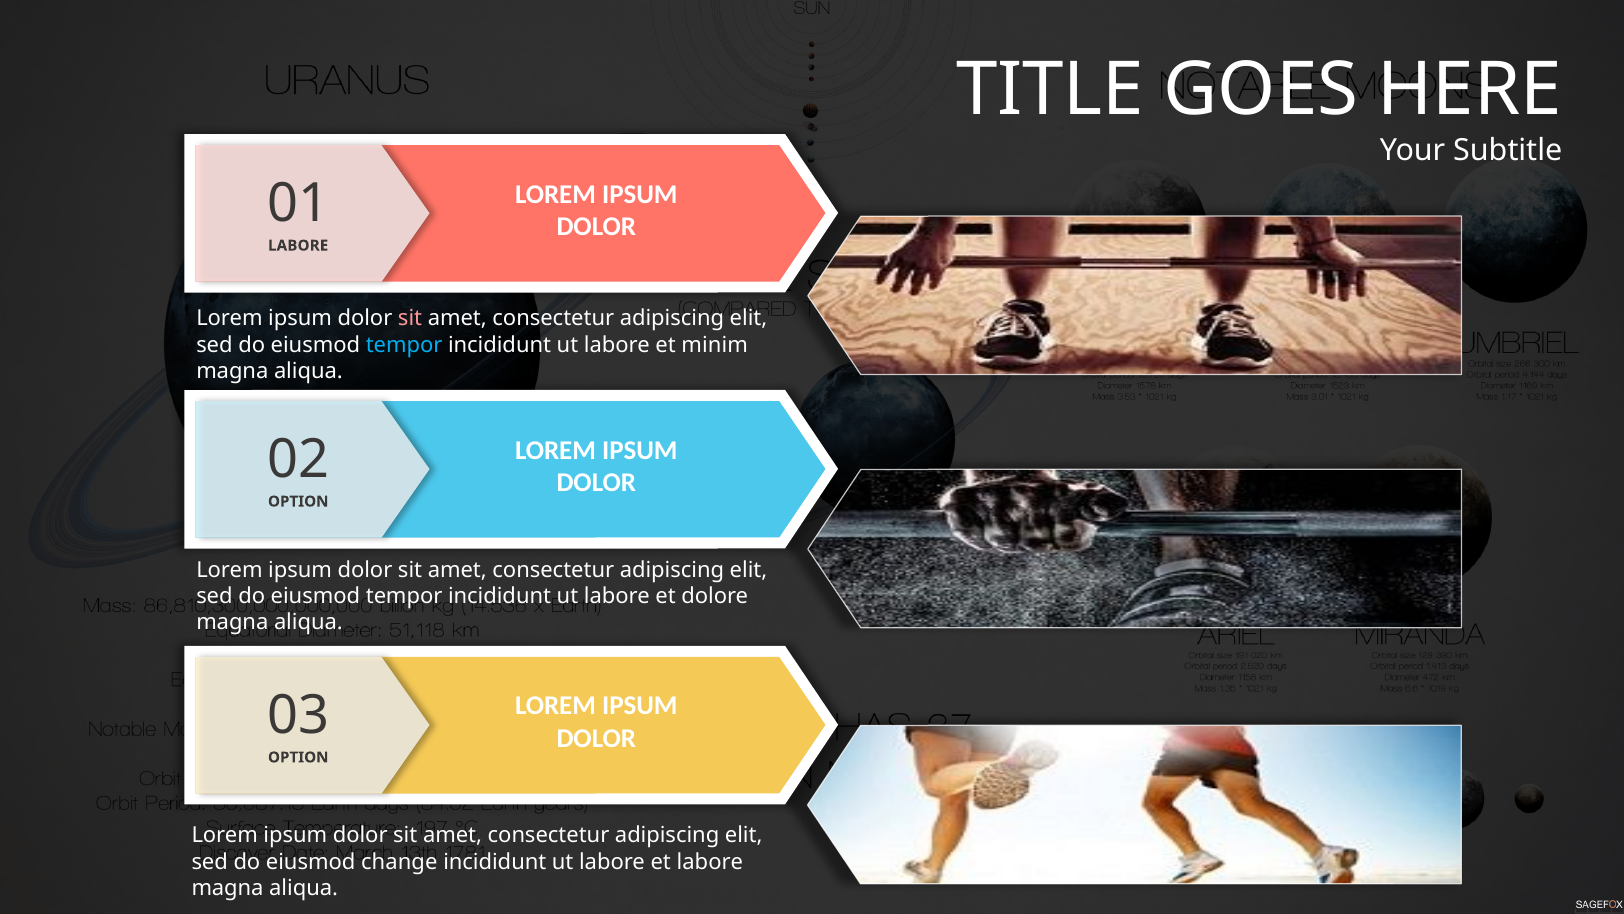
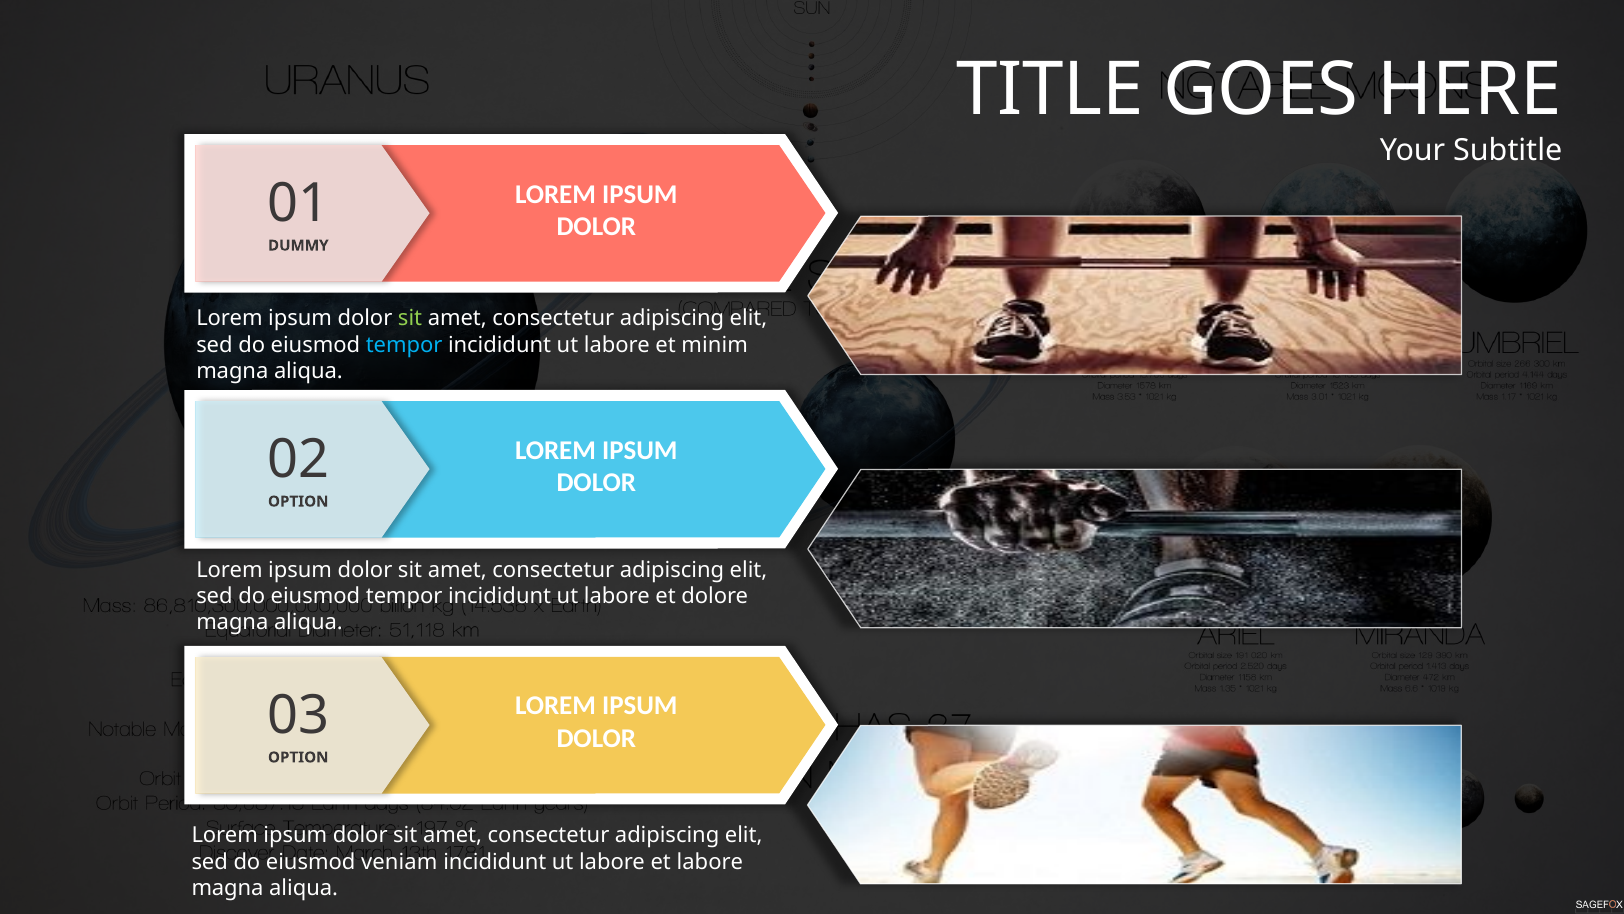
LABORE at (298, 245): LABORE -> DUMMY
sit at (410, 318) colour: pink -> light green
change: change -> veniam
